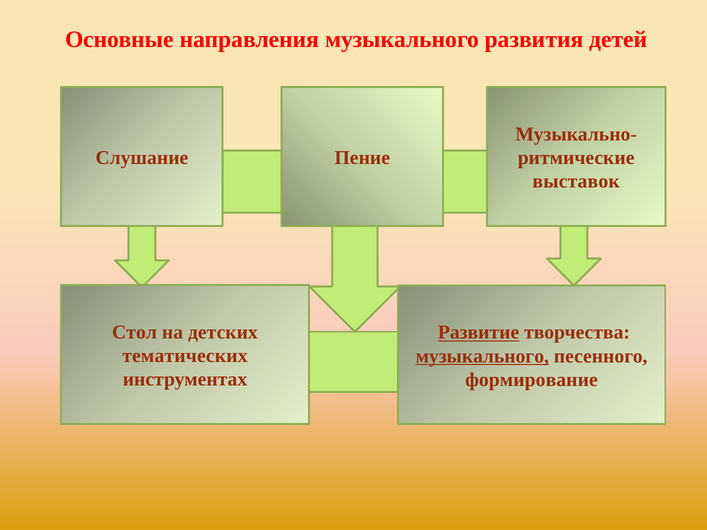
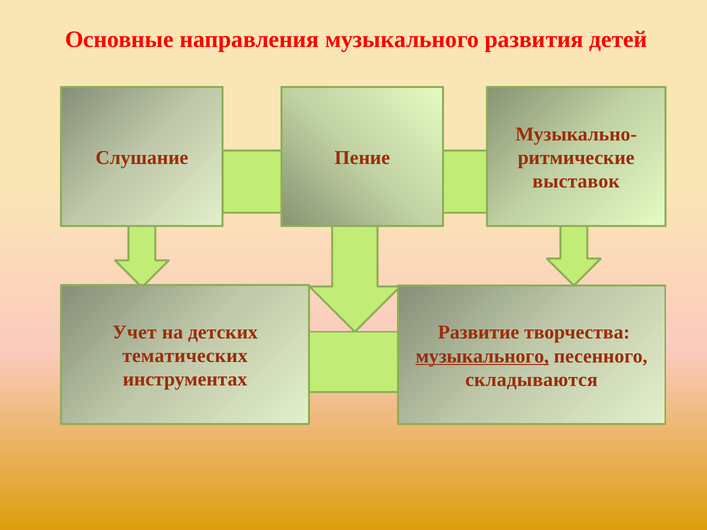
Стол: Стол -> Учет
Развитие underline: present -> none
формирование: формирование -> складываются
